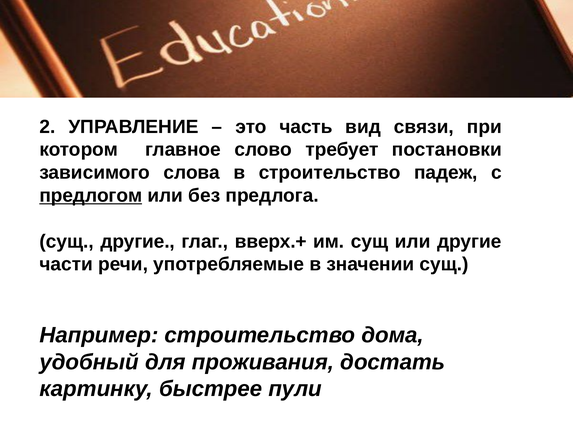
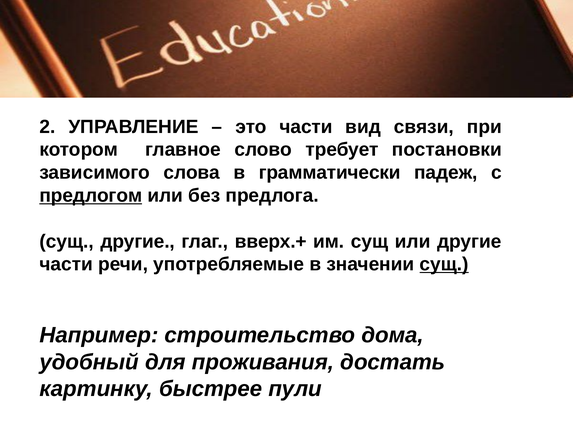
это часть: часть -> части
в строительство: строительство -> грамматически
сущ at (444, 264) underline: none -> present
